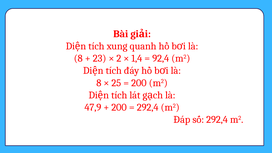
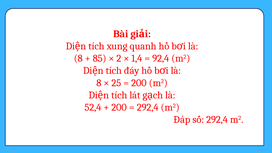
23: 23 -> 85
47,9: 47,9 -> 52,4
